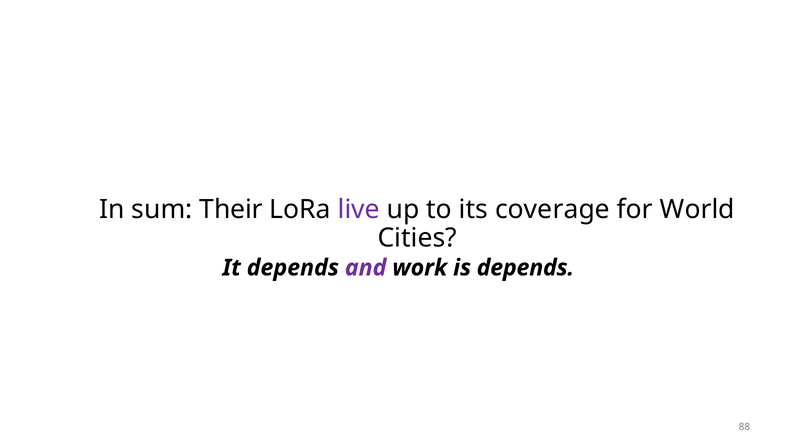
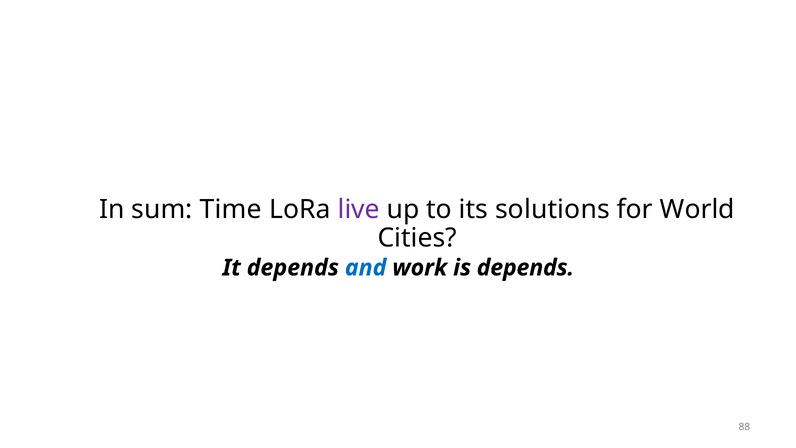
Their: Their -> Time
coverage: coverage -> solutions
and colour: purple -> blue
